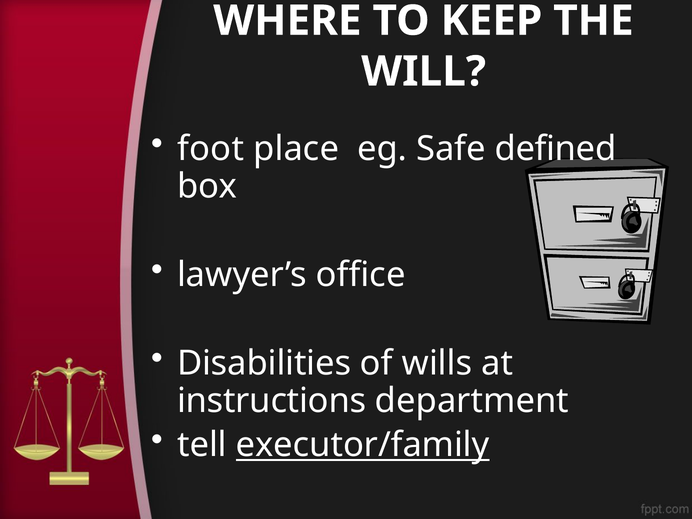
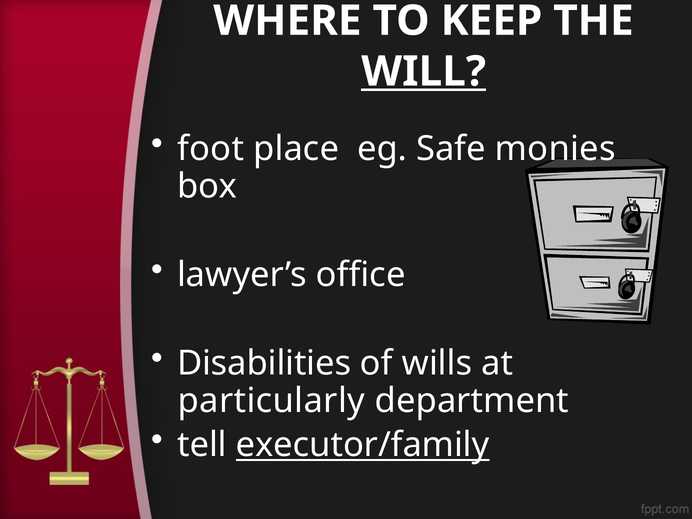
WILL underline: none -> present
defined: defined -> monies
instructions: instructions -> particularly
